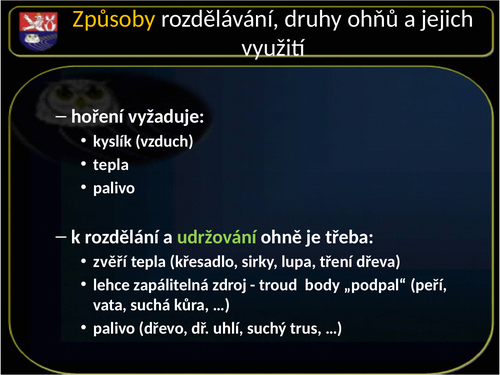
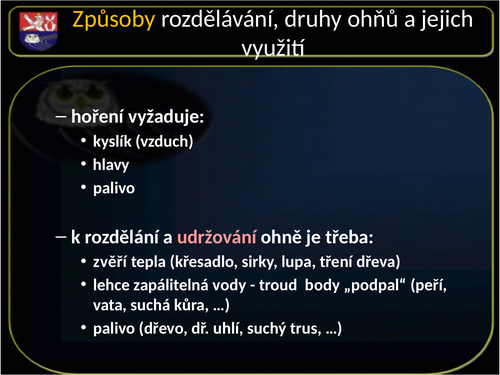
tepla at (111, 165): tepla -> hlavy
udržování colour: light green -> pink
zdroj: zdroj -> vody
